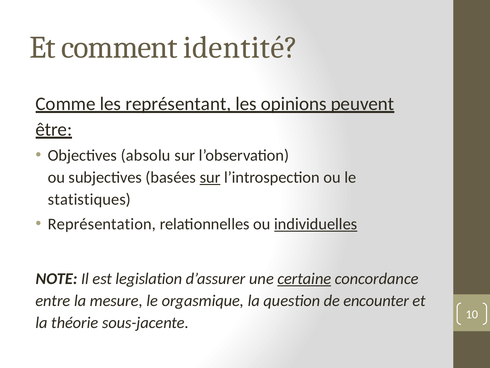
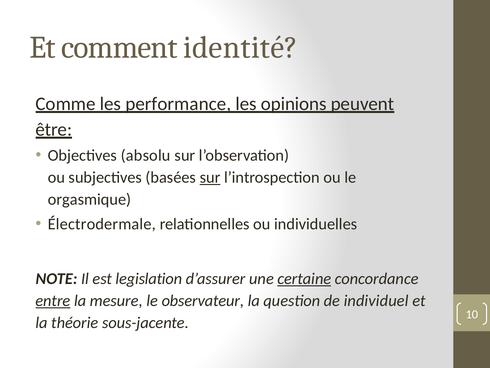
représentant: représentant -> performance
statistiques: statistiques -> orgasmique
Représentation: Représentation -> Électrodermale
individuelles underline: present -> none
entre underline: none -> present
orgasmique: orgasmique -> observateur
encounter: encounter -> individuel
